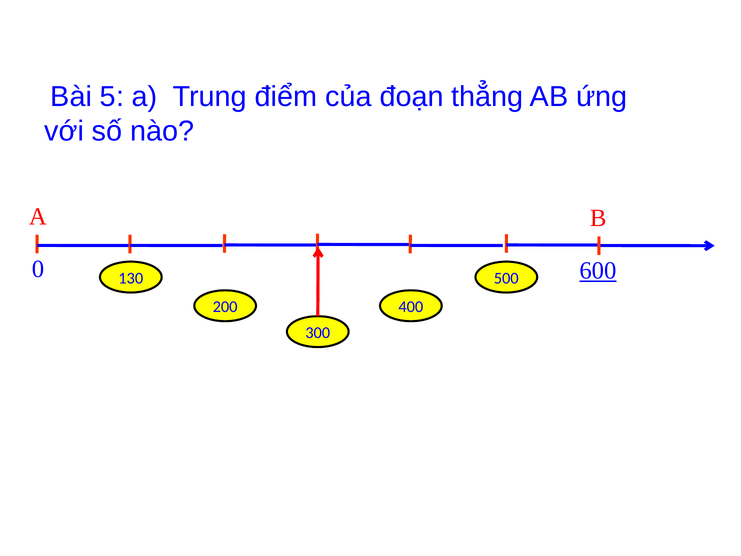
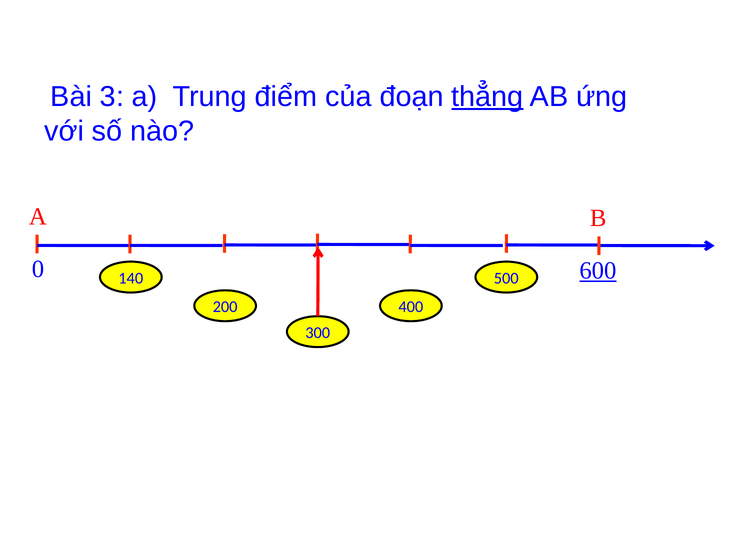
5: 5 -> 3
thẳng underline: none -> present
130: 130 -> 140
